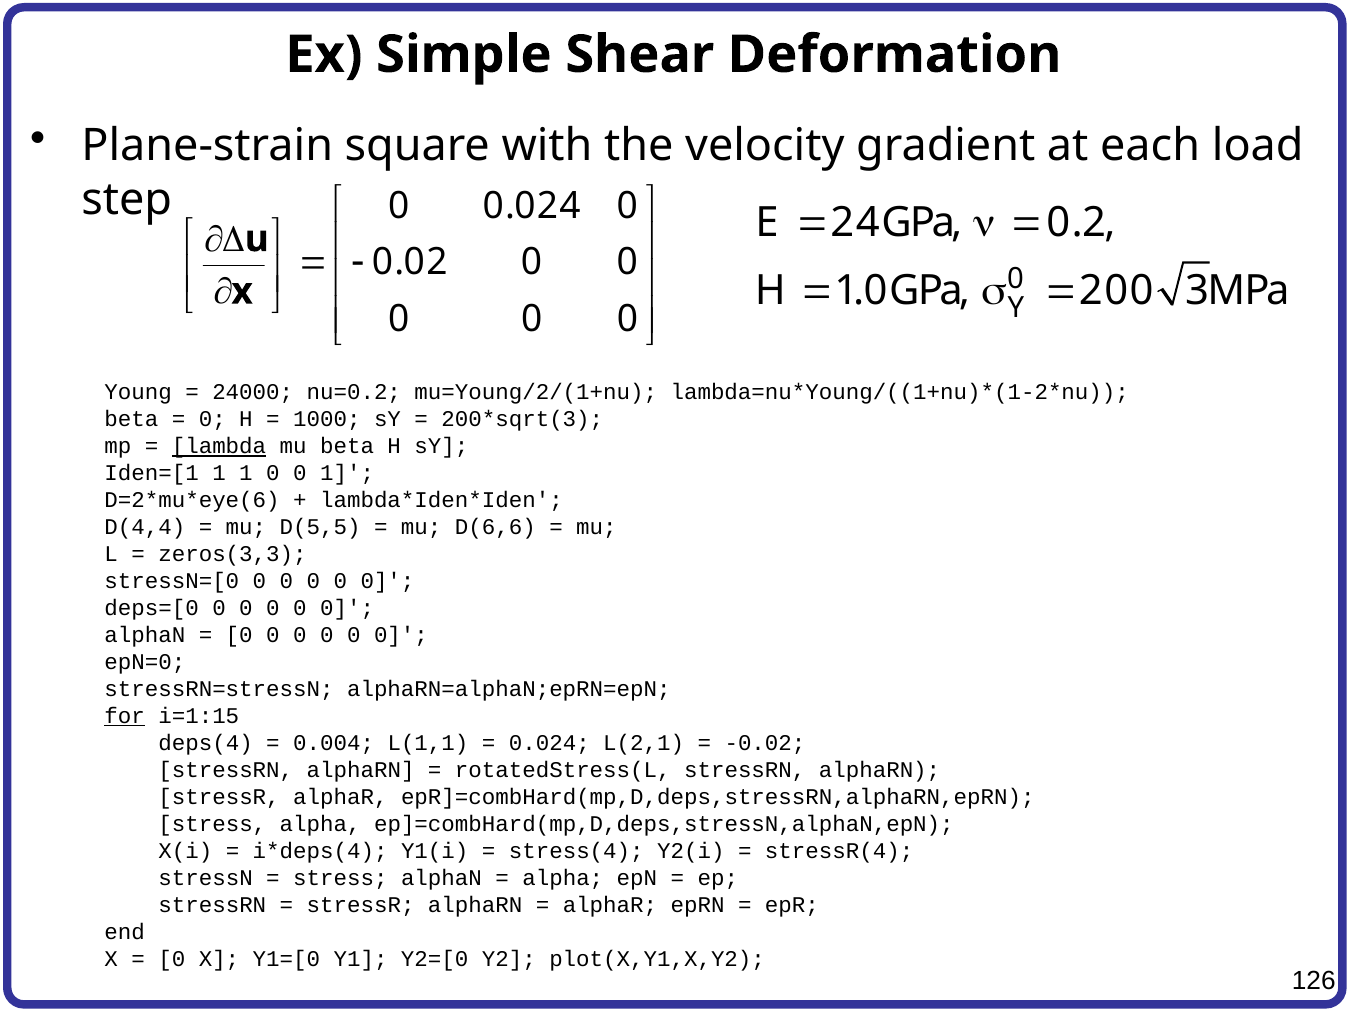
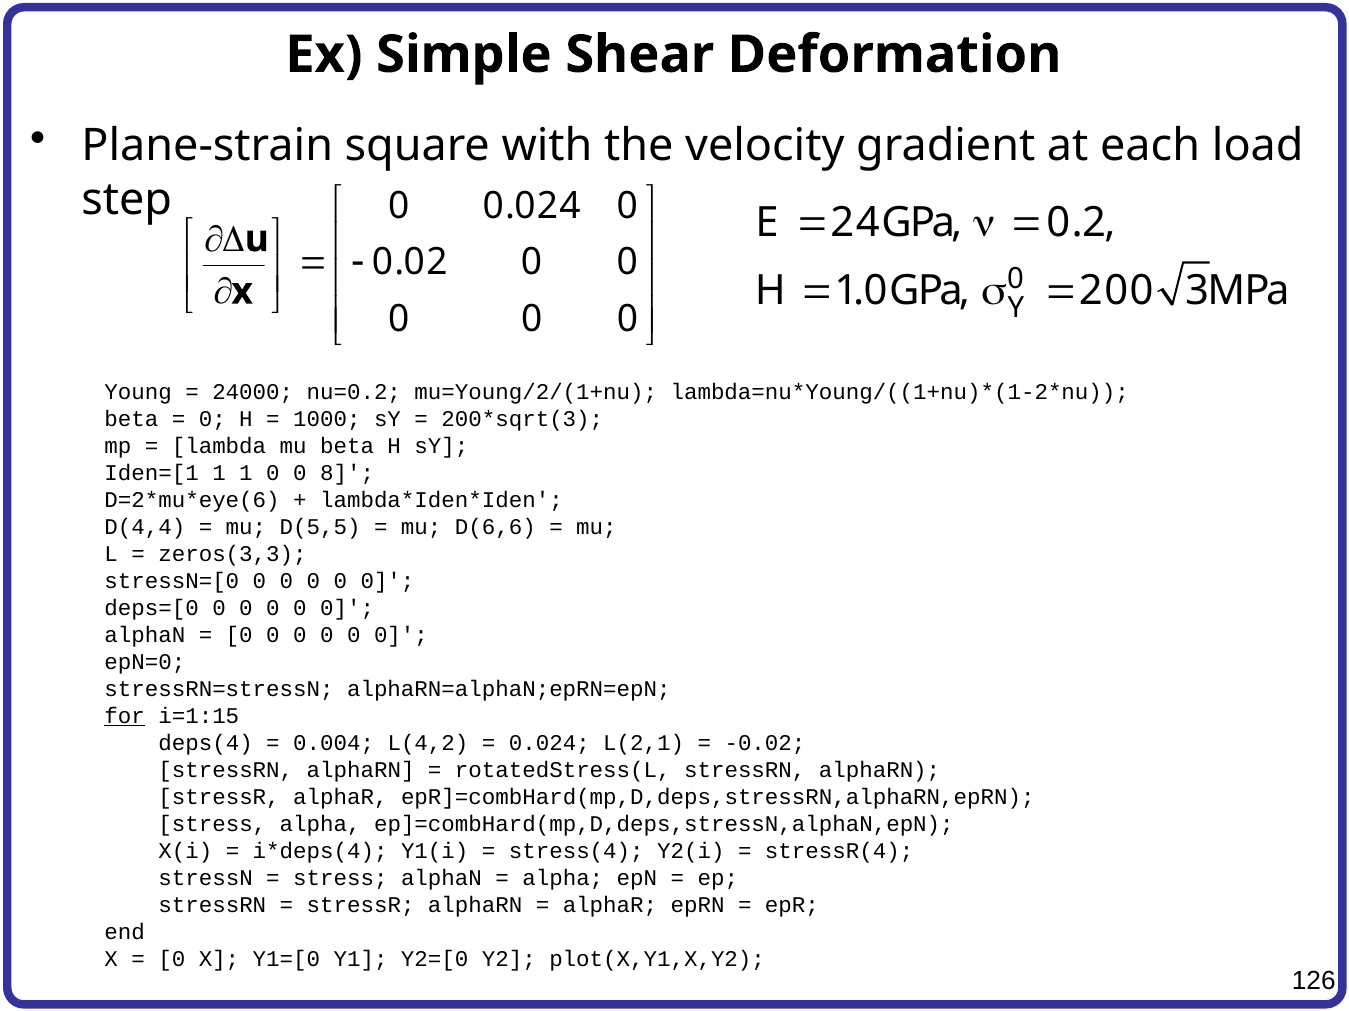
lambda underline: present -> none
0 1: 1 -> 8
L(1,1: L(1,1 -> L(4,2
